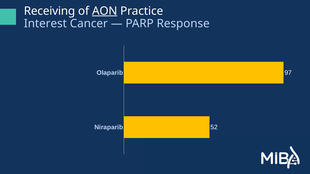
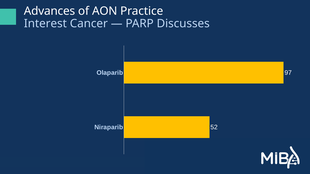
Receiving: Receiving -> Advances
AON underline: present -> none
Response: Response -> Discusses
